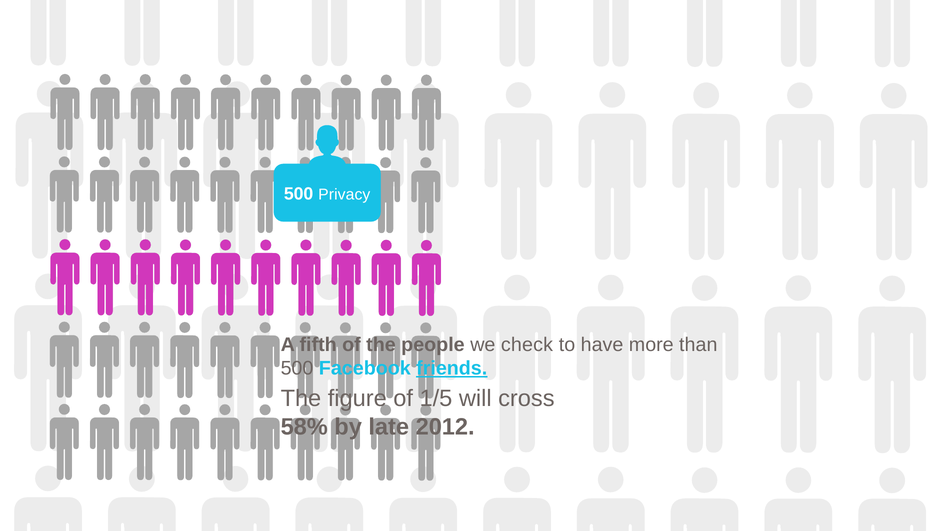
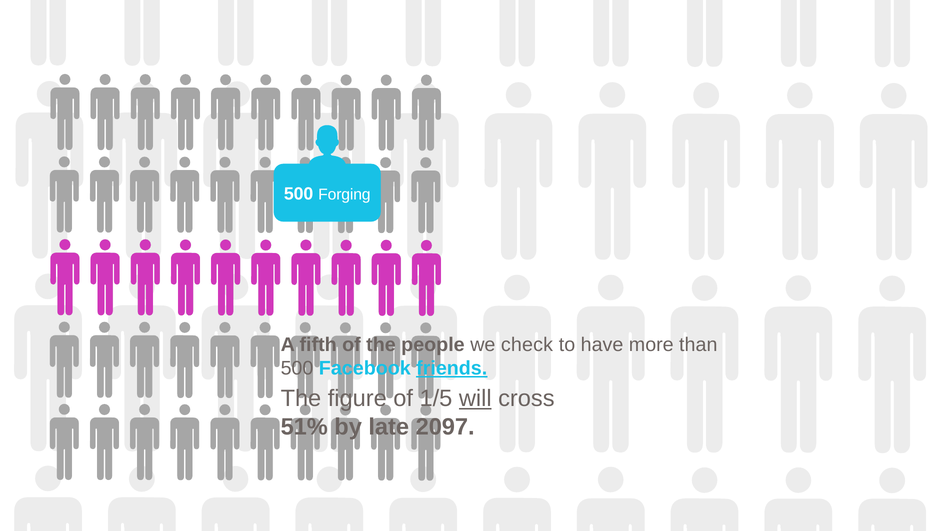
Privacy: Privacy -> Forging
will underline: none -> present
58%: 58% -> 51%
2012: 2012 -> 2097
